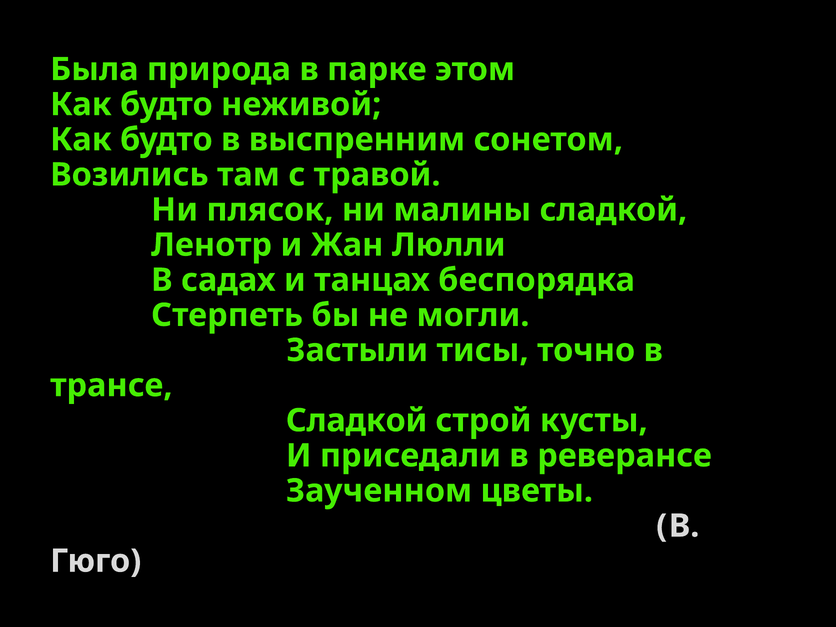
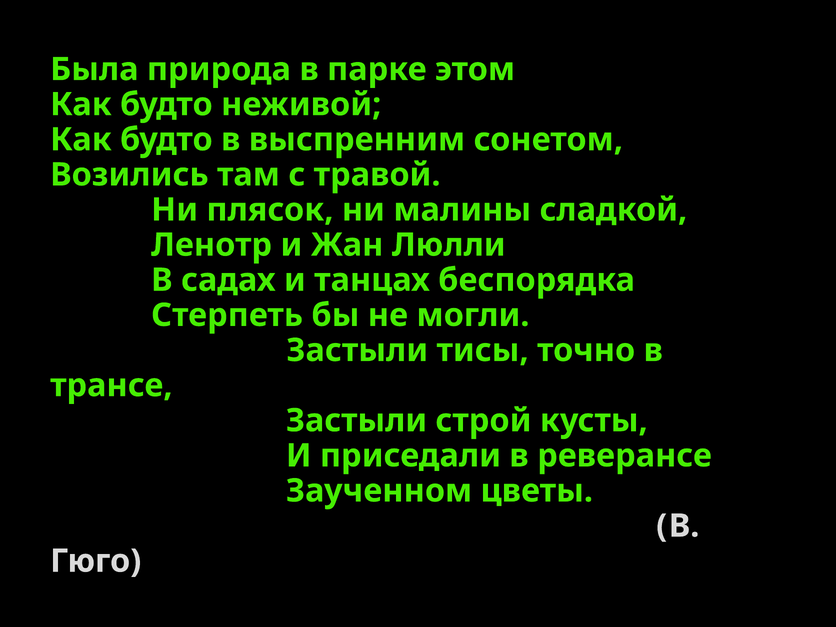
Сладкой at (357, 421): Сладкой -> Застыли
